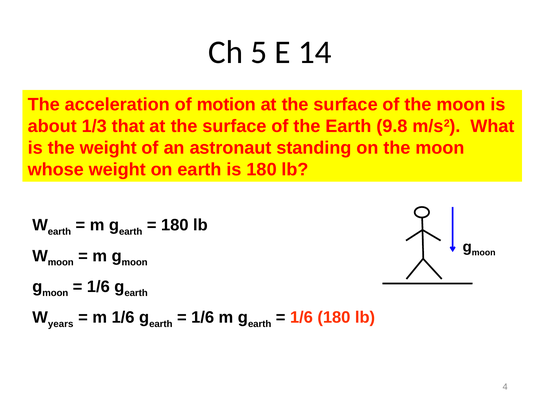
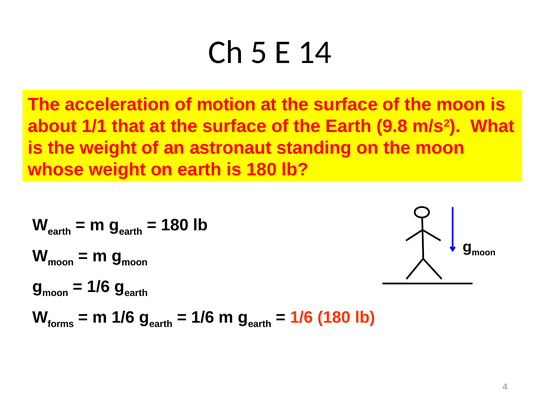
1/3: 1/3 -> 1/1
years: years -> forms
